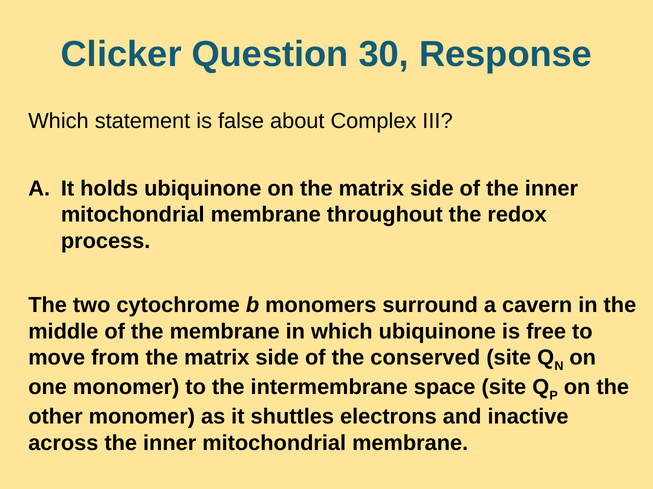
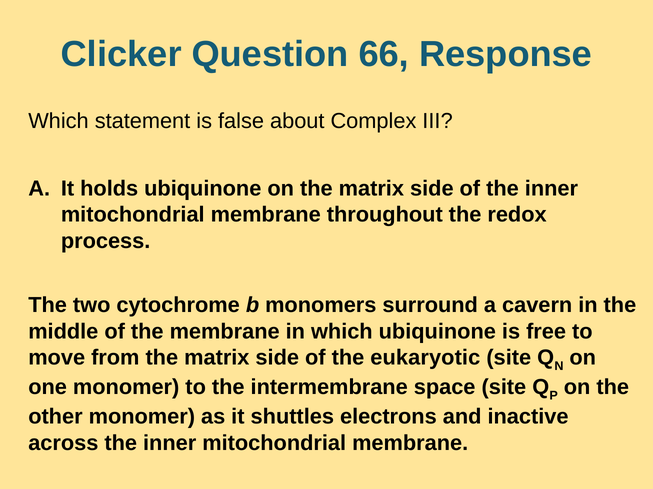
30: 30 -> 66
conserved: conserved -> eukaryotic
